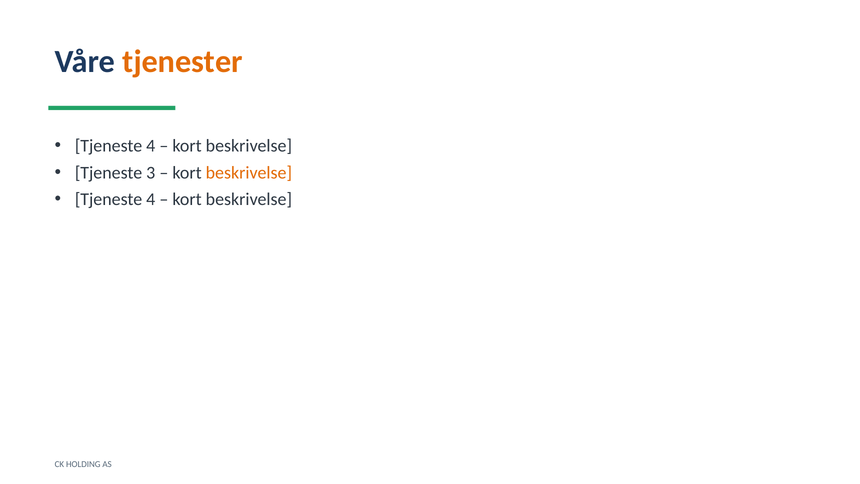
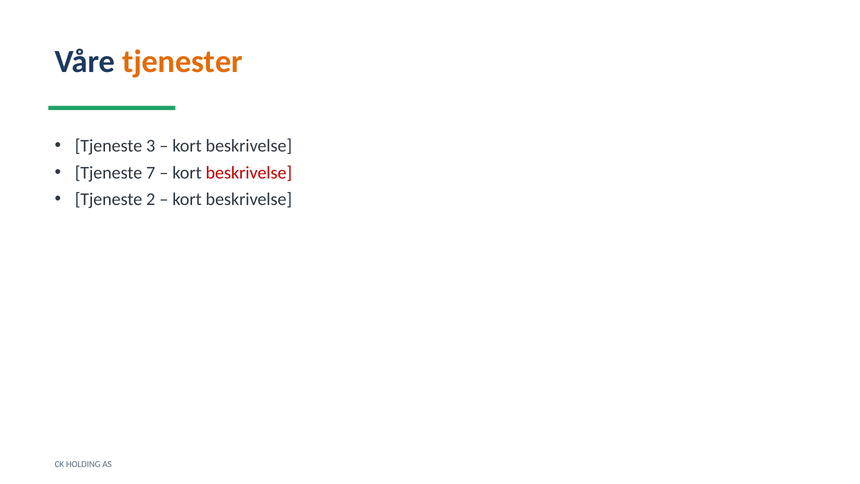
4 at (151, 146): 4 -> 3
3: 3 -> 7
beskrivelse at (249, 173) colour: orange -> red
4 at (151, 199): 4 -> 2
